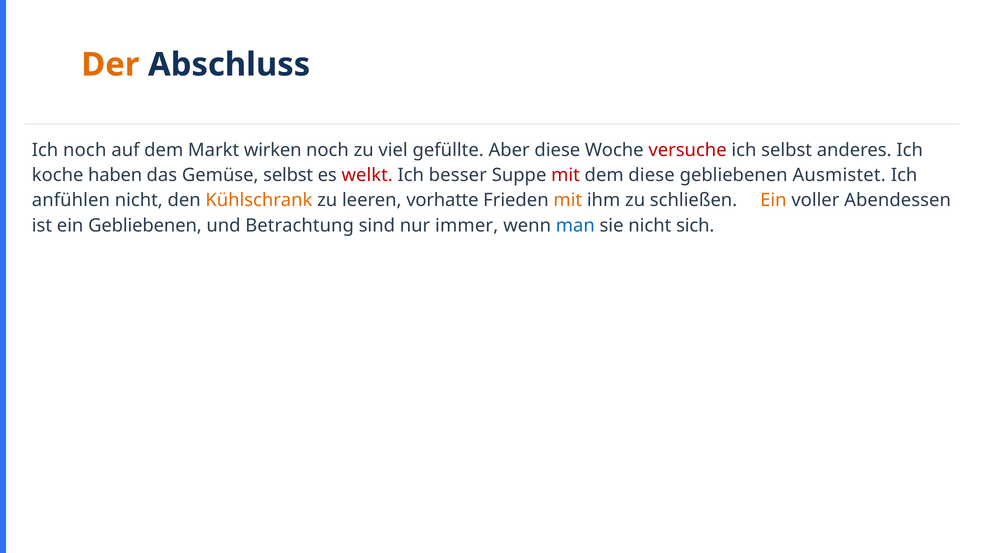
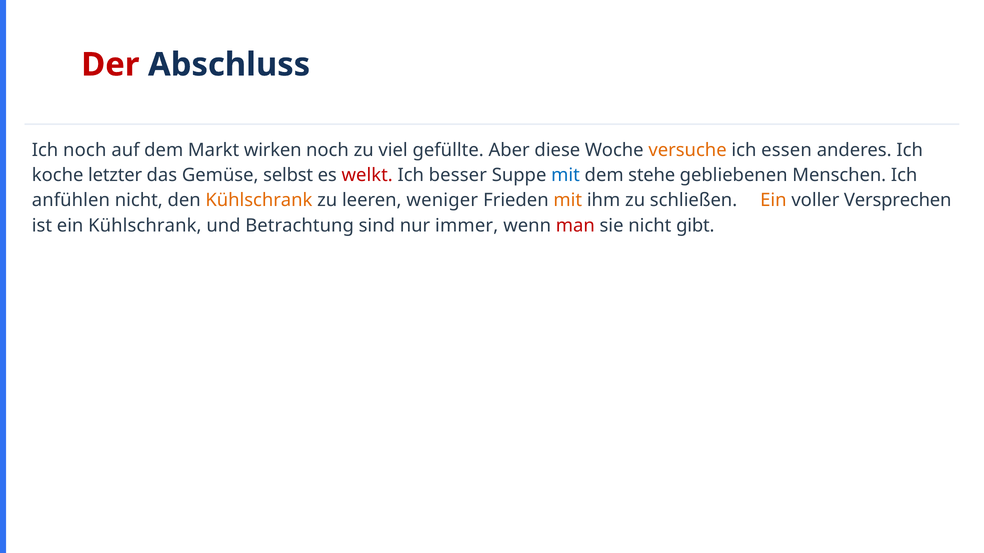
Der colour: orange -> red
versuche colour: red -> orange
ich selbst: selbst -> essen
haben: haben -> letzter
mit at (566, 175) colour: red -> blue
dem diese: diese -> stehe
Ausmistet: Ausmistet -> Menschen
vorhatte: vorhatte -> weniger
Abendessen: Abendessen -> Versprechen
ein Gebliebenen: Gebliebenen -> Kühlschrank
man colour: blue -> red
sich: sich -> gibt
